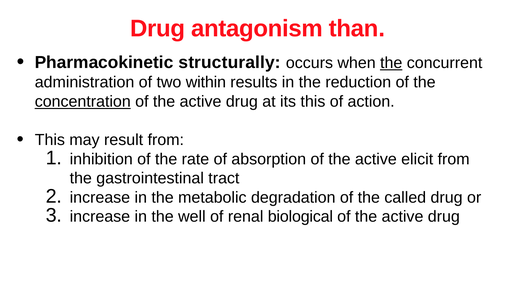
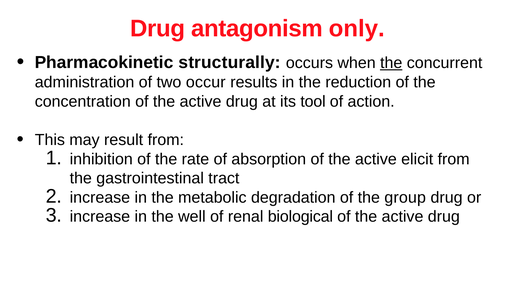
than: than -> only
within: within -> occur
concentration underline: present -> none
its this: this -> tool
called: called -> group
